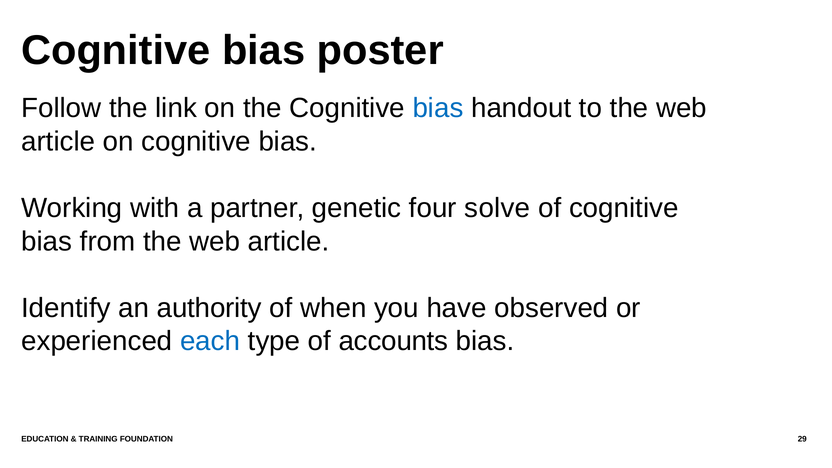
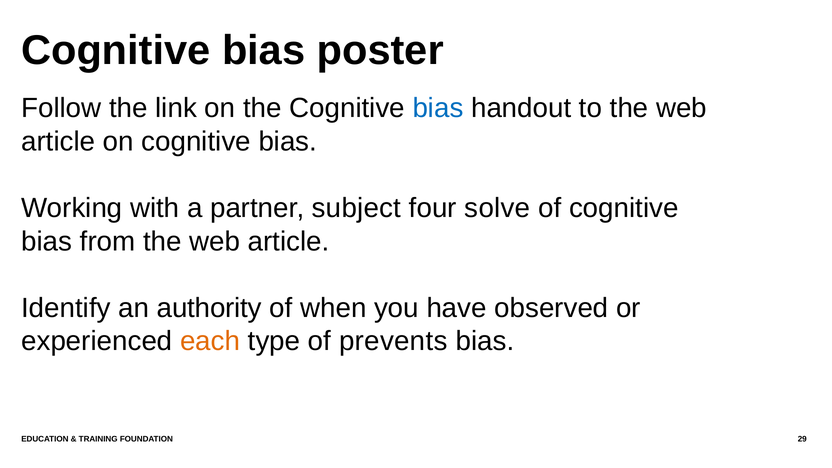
genetic: genetic -> subject
each colour: blue -> orange
accounts: accounts -> prevents
